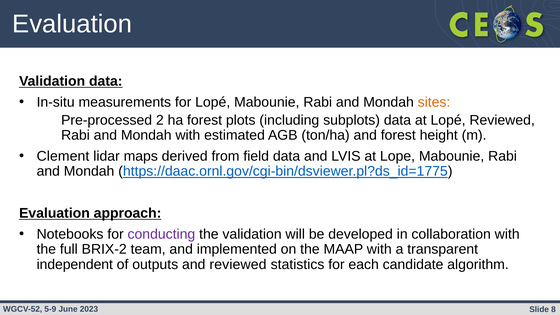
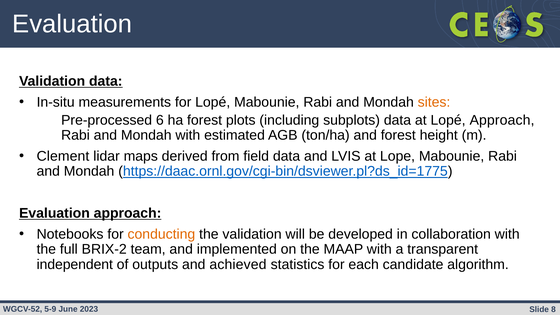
2: 2 -> 6
Lopé Reviewed: Reviewed -> Approach
conducting colour: purple -> orange
and reviewed: reviewed -> achieved
